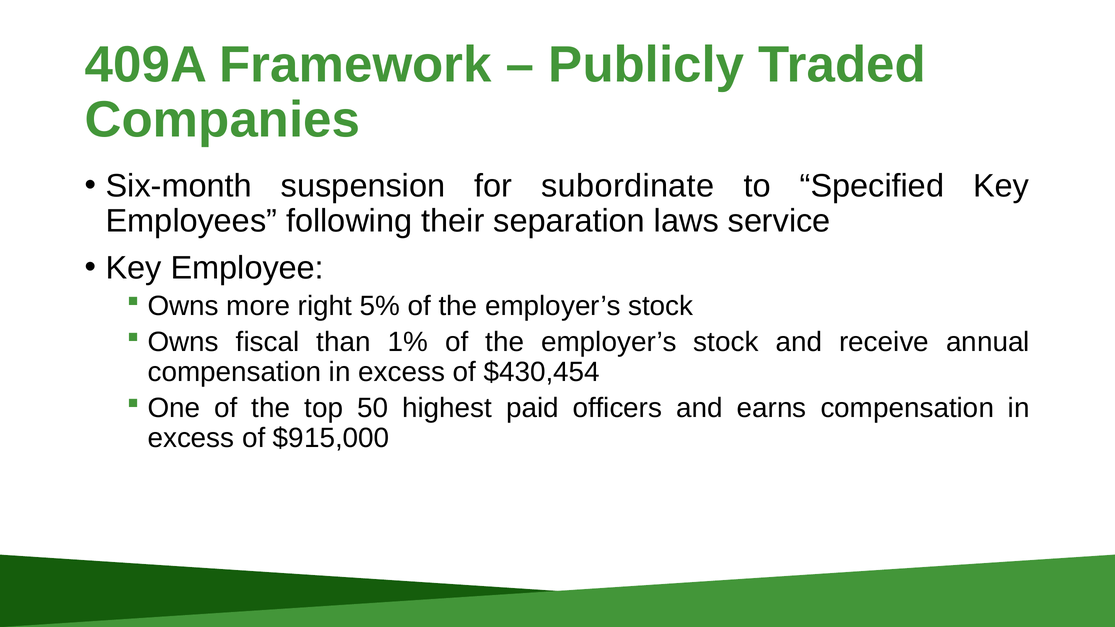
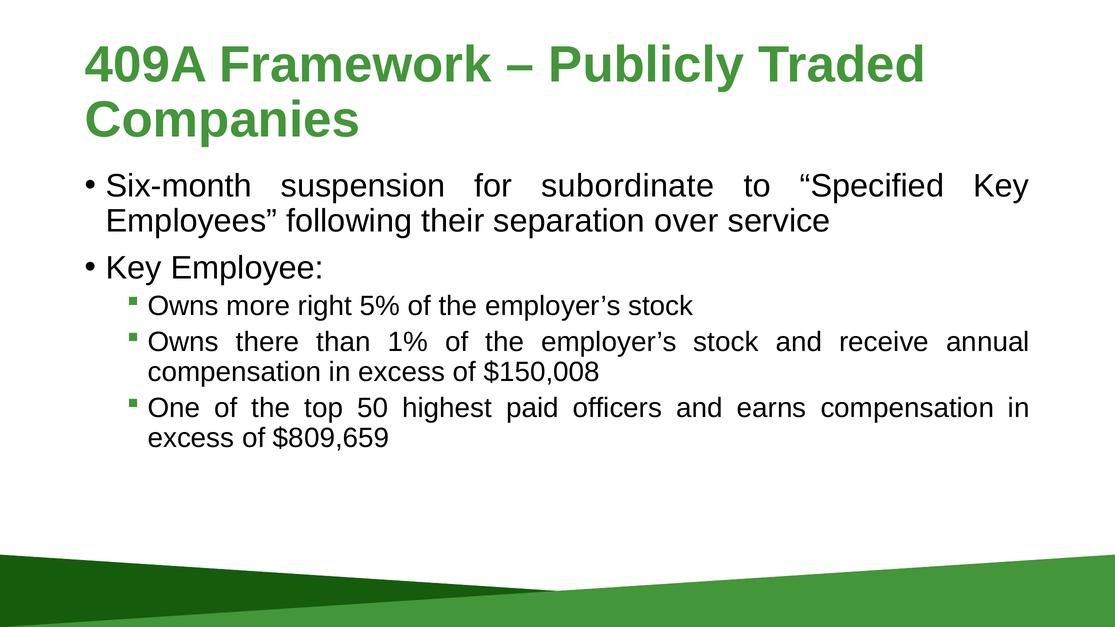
laws: laws -> over
fiscal: fiscal -> there
$430,454: $430,454 -> $150,008
$915,000: $915,000 -> $809,659
